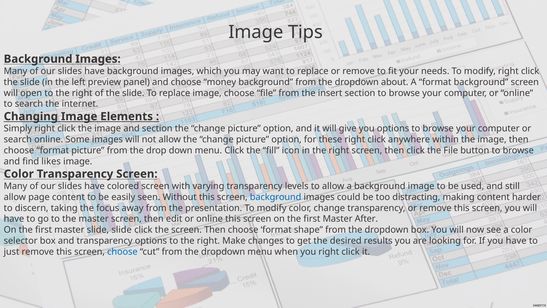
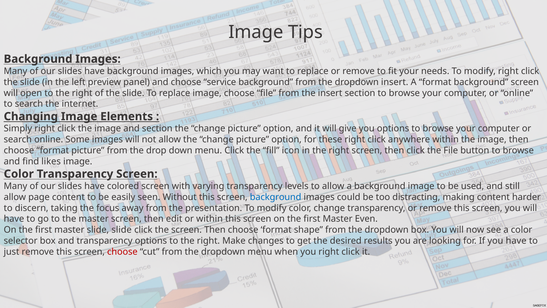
money: money -> service
dropdown about: about -> insert
edit or online: online -> within
After: After -> Even
choose at (122, 252) colour: blue -> red
